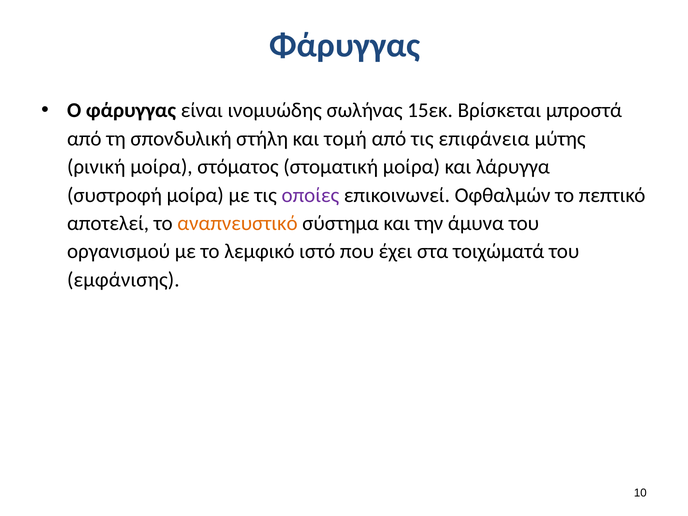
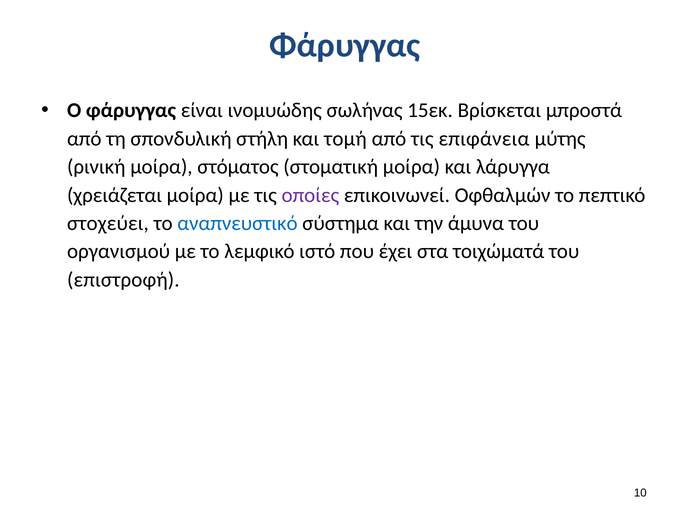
συστροφή: συστροφή -> χρειάζεται
αποτελεί: αποτελεί -> στοχεύει
αναπνευστικό colour: orange -> blue
εμφάνισης: εμφάνισης -> επιστροφή
